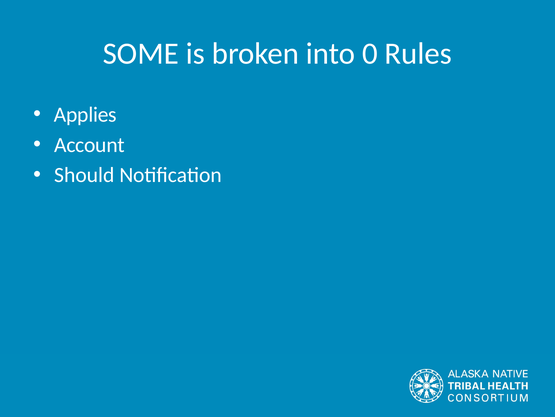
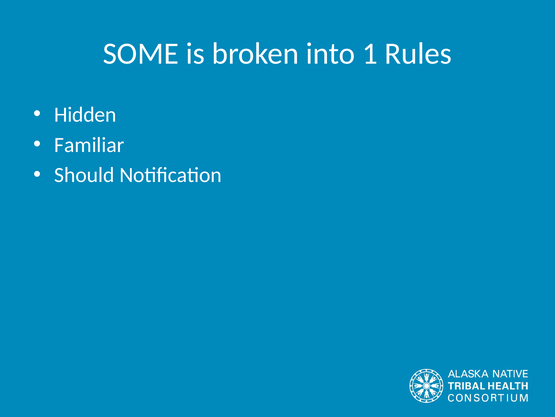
0: 0 -> 1
Applies: Applies -> Hidden
Account: Account -> Familiar
